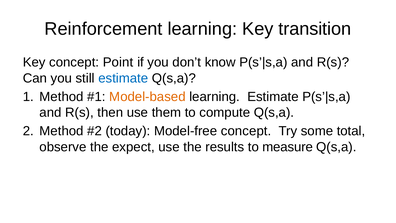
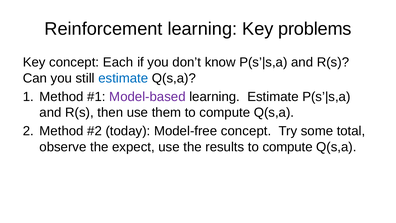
transition: transition -> problems
Point: Point -> Each
Model-based colour: orange -> purple
results to measure: measure -> compute
